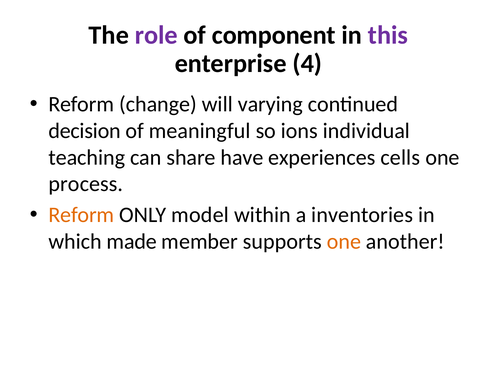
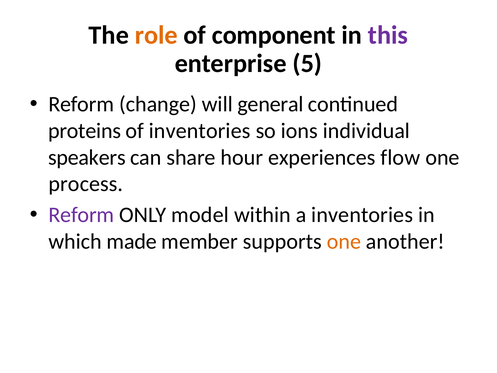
role colour: purple -> orange
4: 4 -> 5
varying: varying -> general
decision: decision -> proteins
of meaningful: meaningful -> inventories
teaching: teaching -> speakers
have: have -> hour
cells: cells -> flow
Reform at (81, 215) colour: orange -> purple
